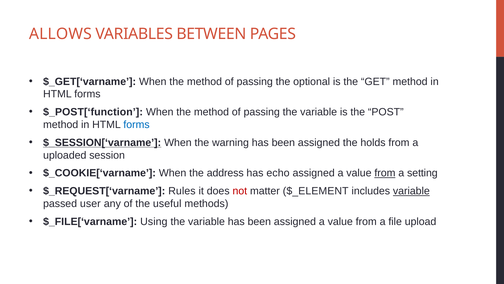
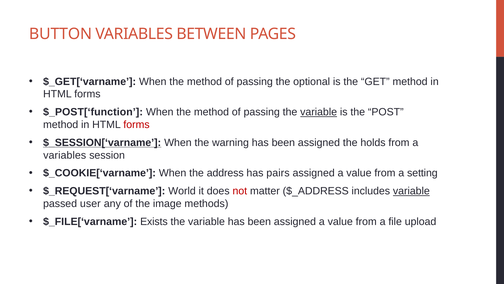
ALLOWS: ALLOWS -> BUTTON
variable at (319, 112) underline: none -> present
forms at (137, 125) colour: blue -> red
uploaded at (65, 155): uploaded -> variables
echo: echo -> pairs
from at (385, 173) underline: present -> none
Rules: Rules -> World
$_ELEMENT: $_ELEMENT -> $_ADDRESS
useful: useful -> image
Using: Using -> Exists
